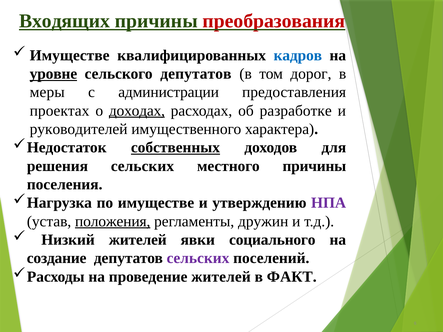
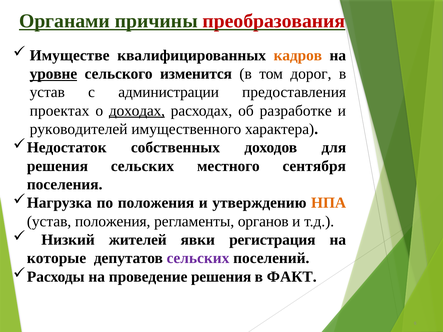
Входящих: Входящих -> Органами
кадров colour: blue -> orange
сельского депутатов: депутатов -> изменится
меры at (47, 92): меры -> устав
собственных underline: present -> none
местного причины: причины -> сентября
по имуществе: имуществе -> положения
НПА colour: purple -> orange
положения at (113, 221) underline: present -> none
дружин: дружин -> органов
социального: социального -> регистрация
создание: создание -> которые
проведение жителей: жителей -> решения
